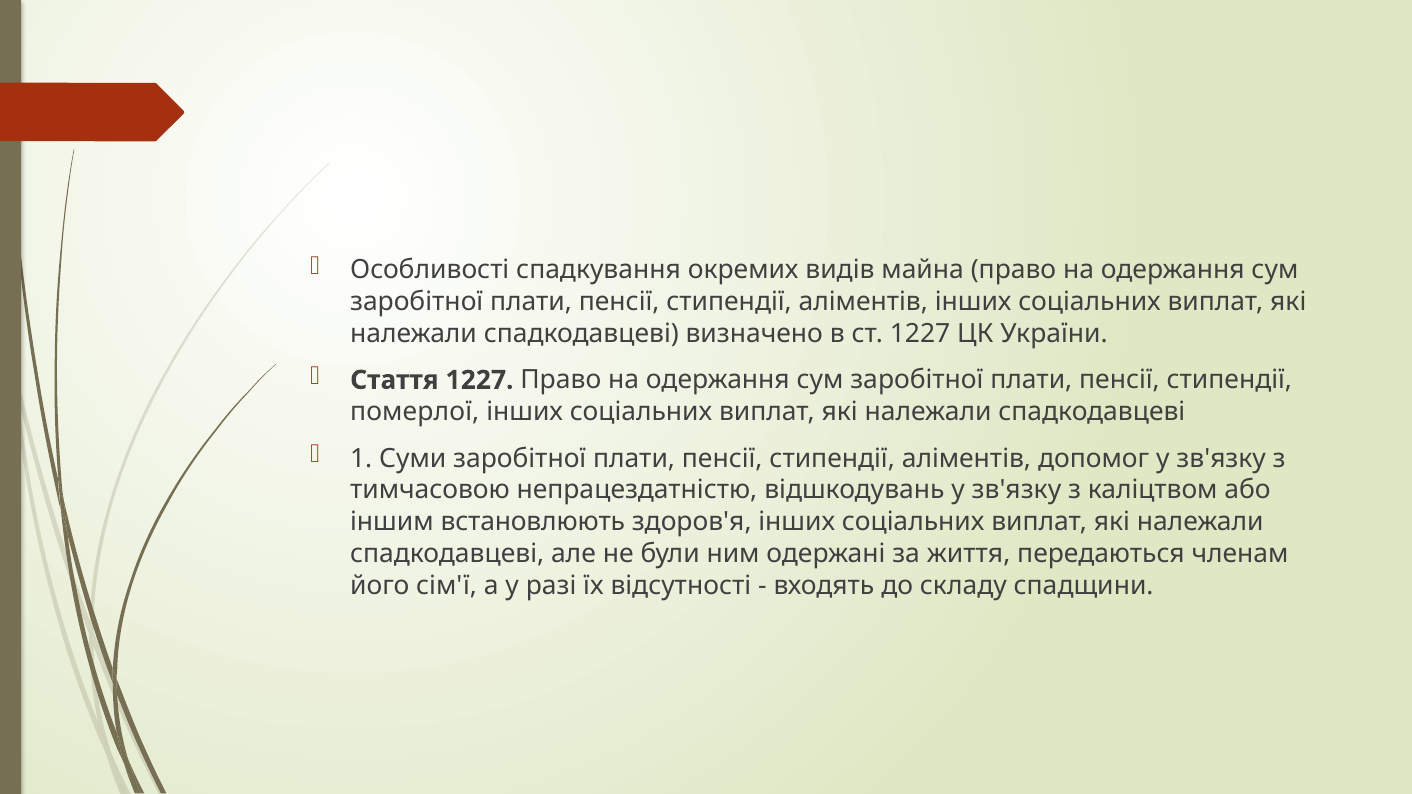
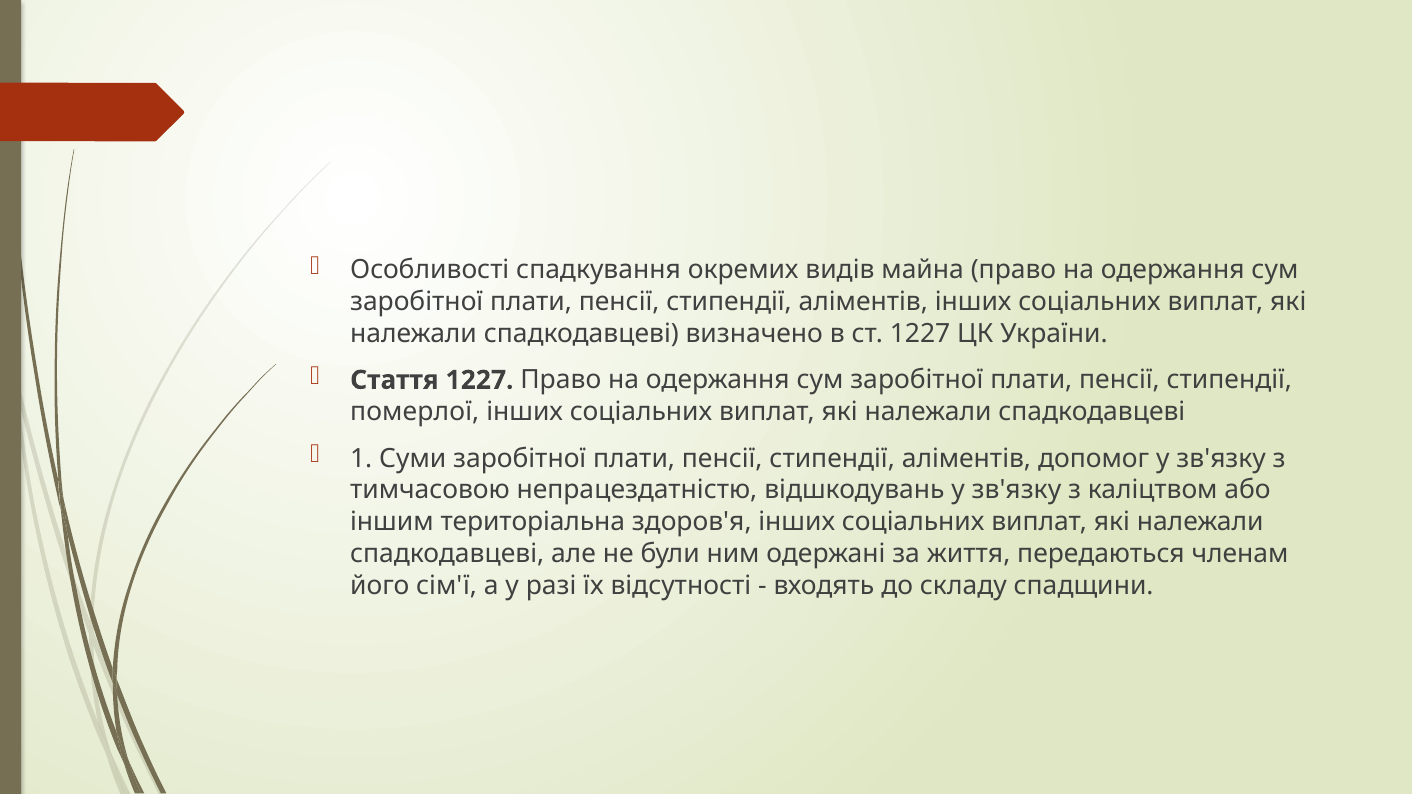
встановлюють: встановлюють -> територіальна
